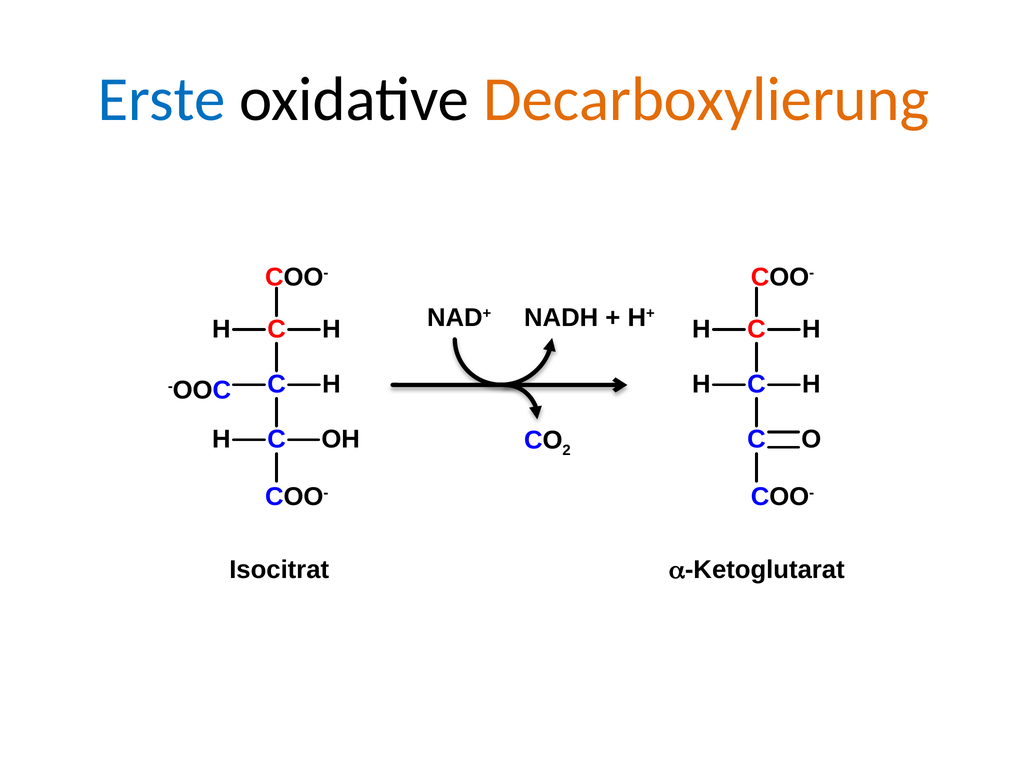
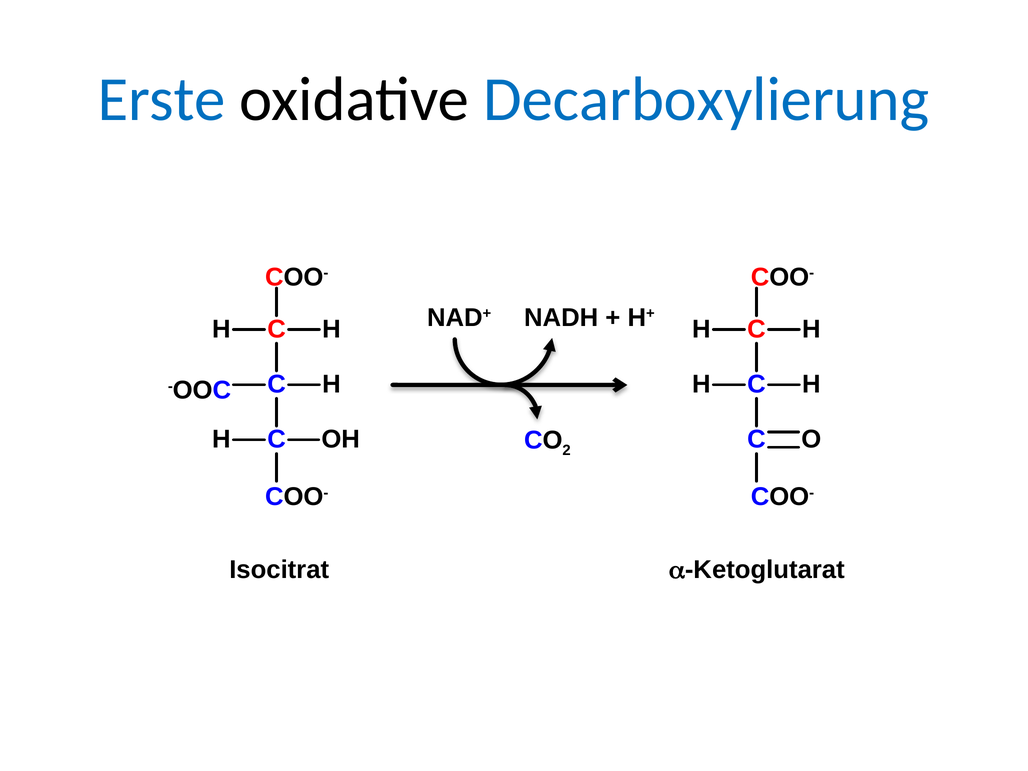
Decarboxylierung colour: orange -> blue
